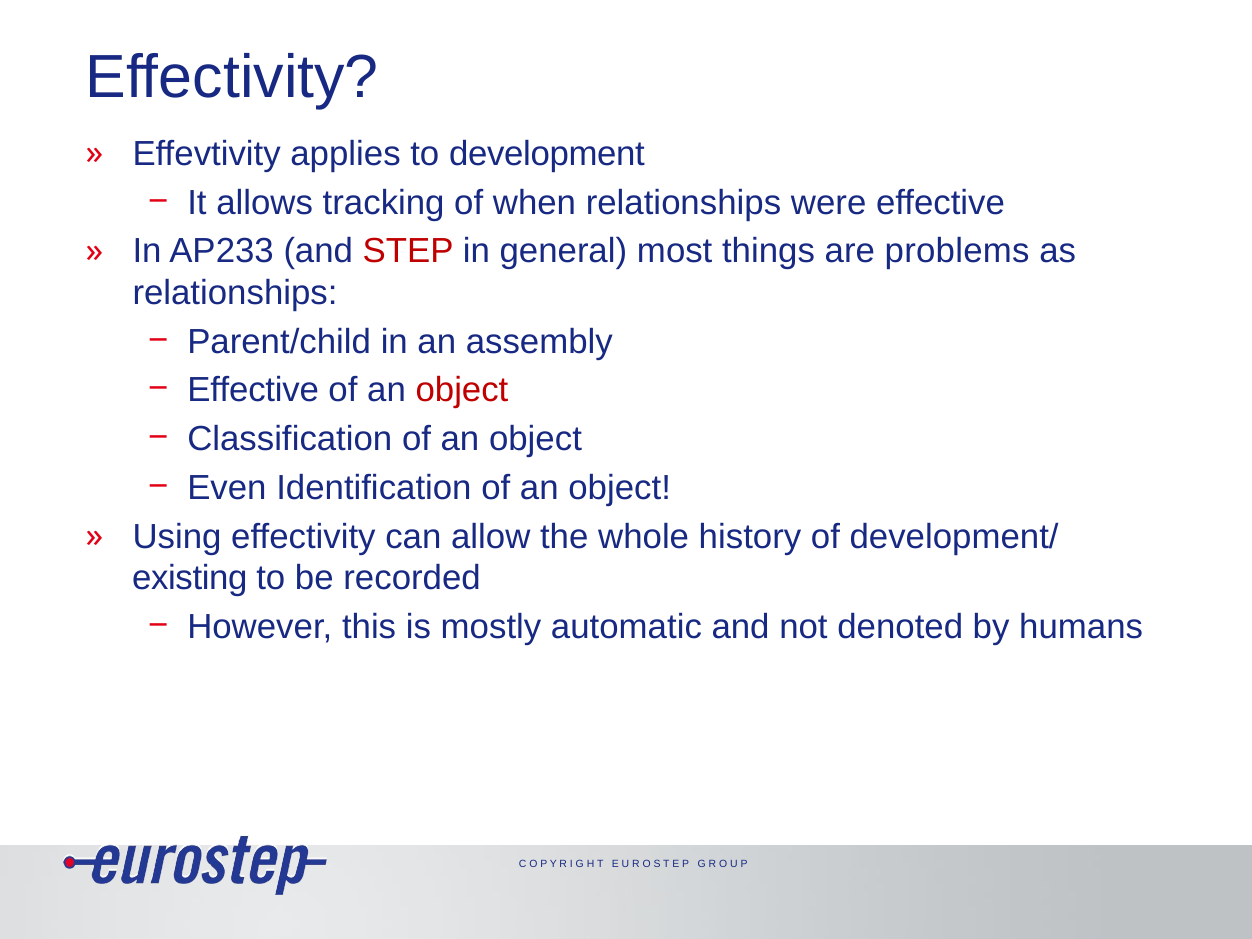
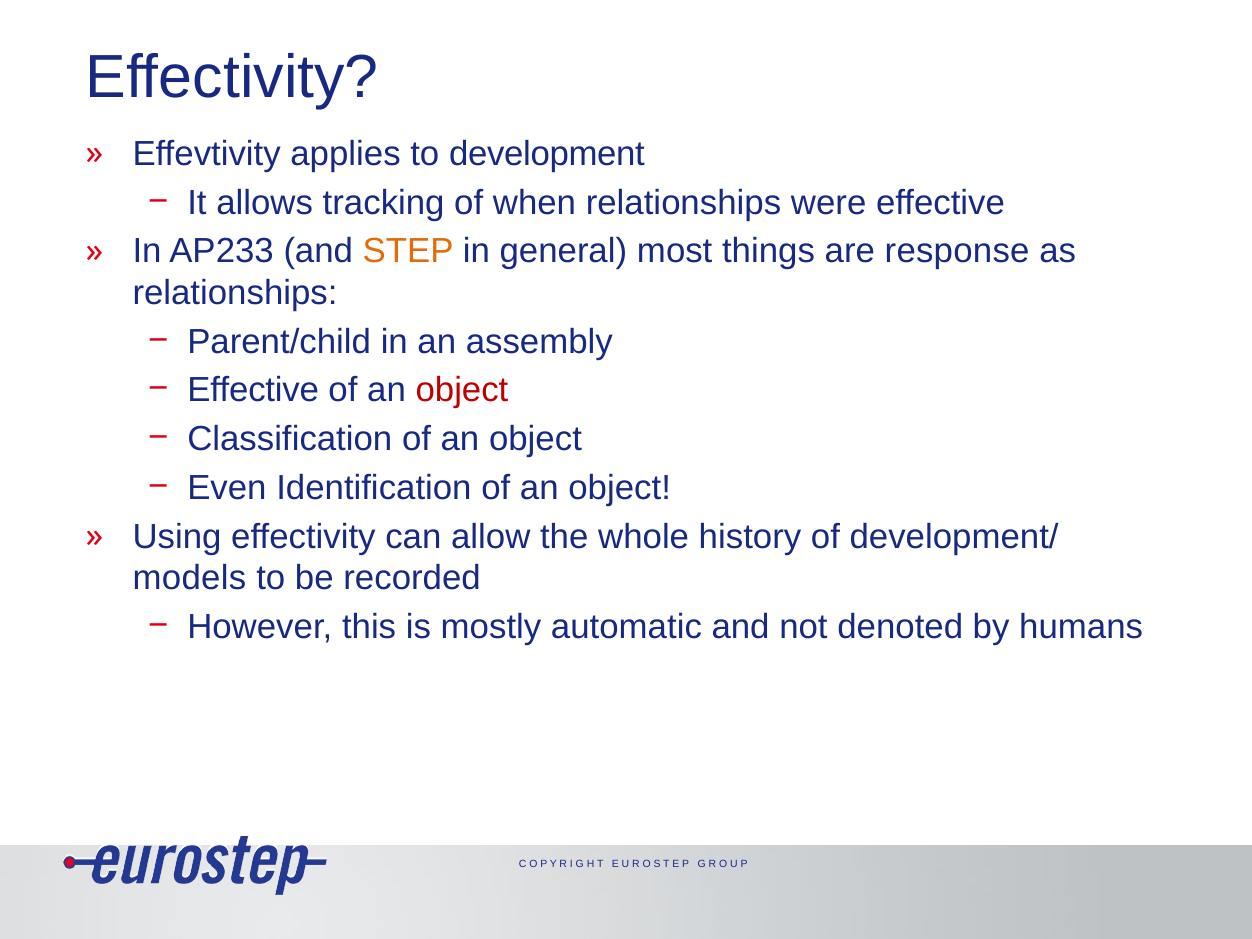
STEP colour: red -> orange
problems: problems -> response
existing: existing -> models
